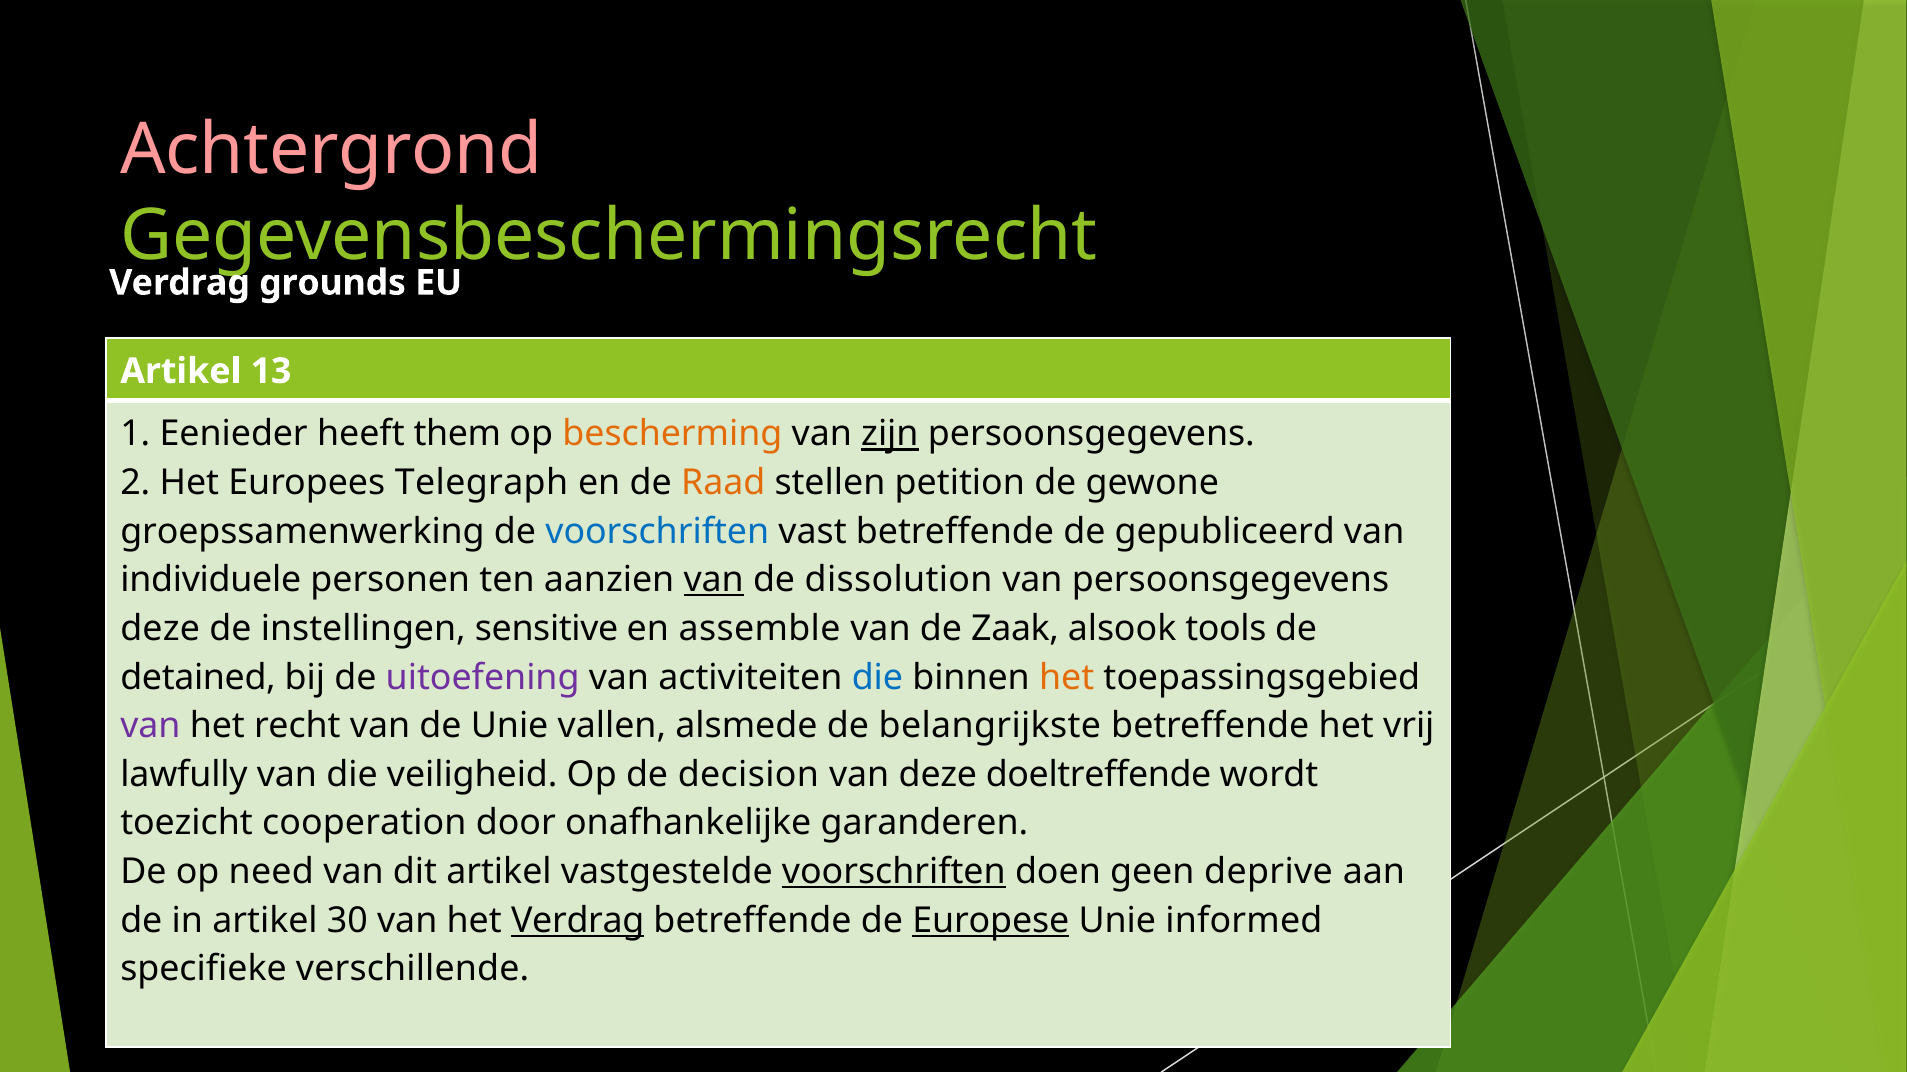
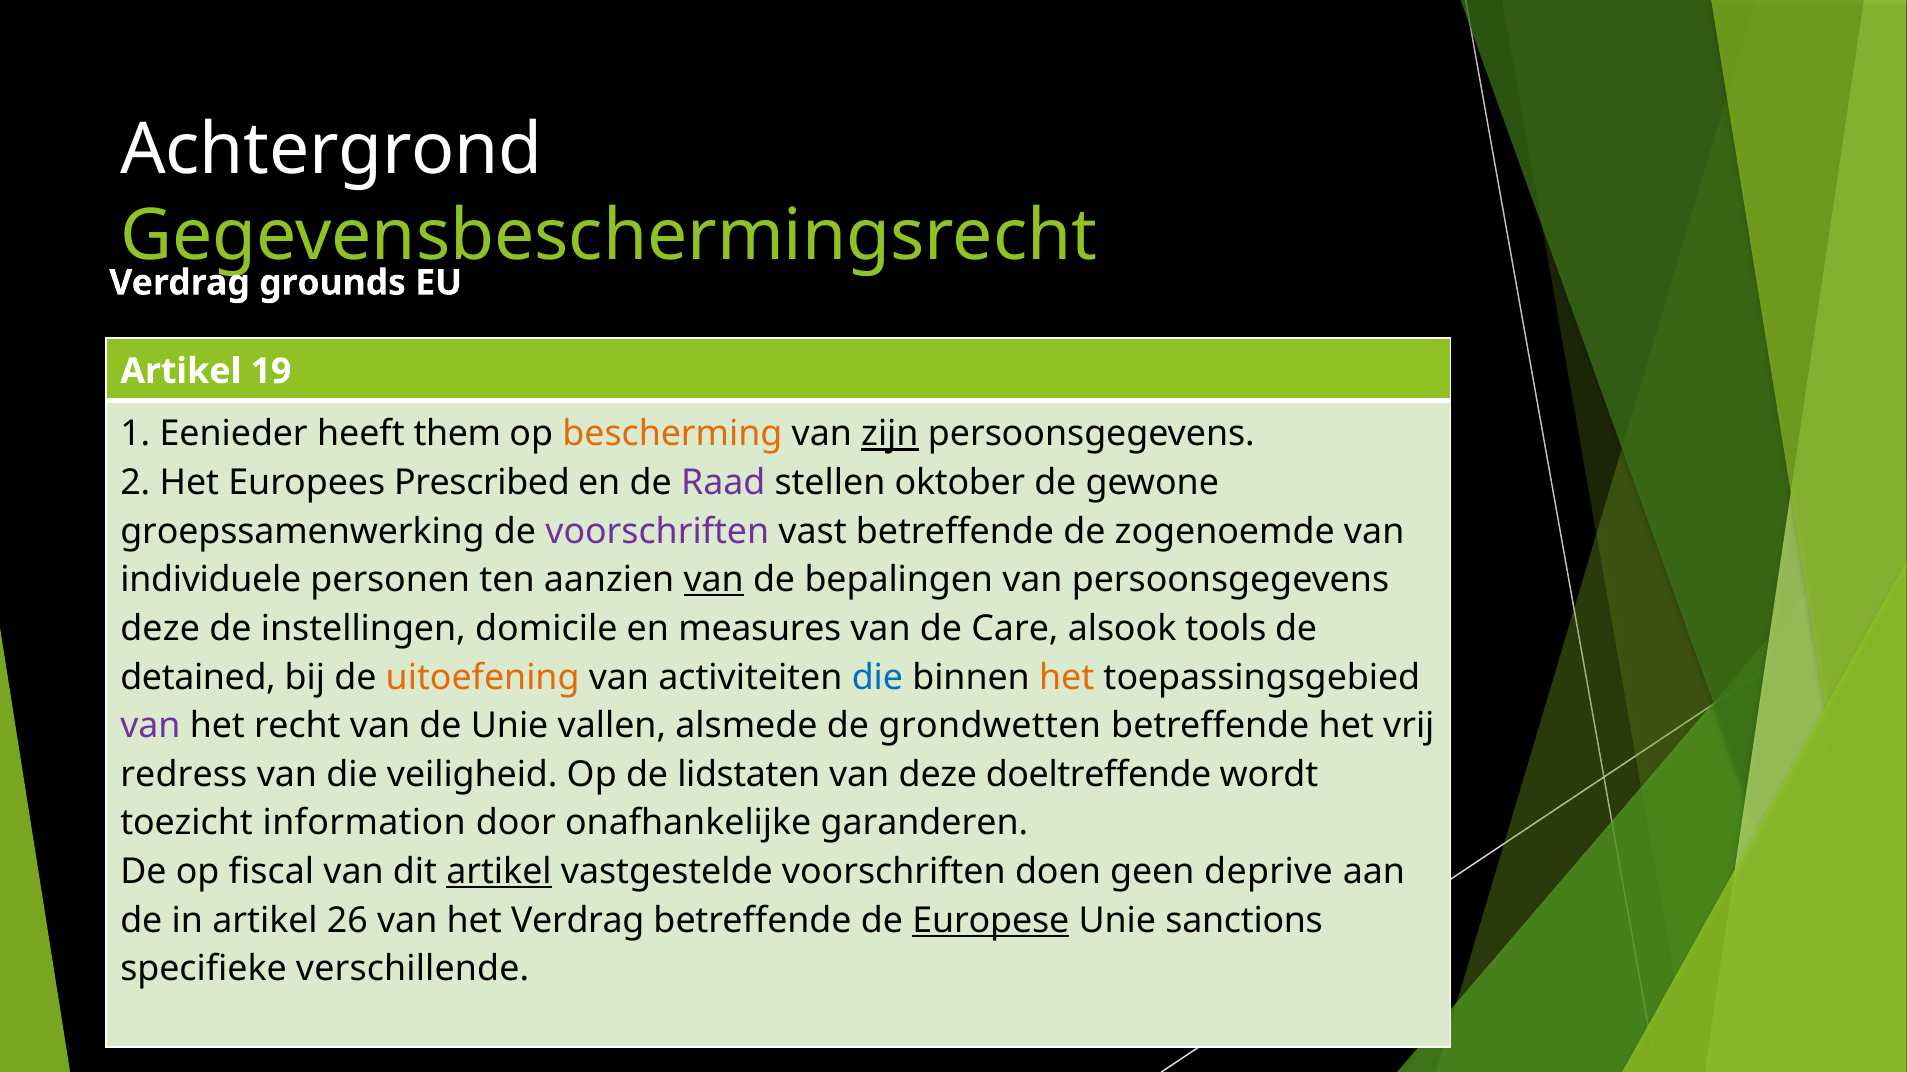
Achtergrond colour: pink -> white
13: 13 -> 19
Telegraph: Telegraph -> Prescribed
Raad colour: orange -> purple
petition: petition -> oktober
voorschriften at (657, 532) colour: blue -> purple
gepubliceerd: gepubliceerd -> zogenoemde
dissolution: dissolution -> bepalingen
sensitive: sensitive -> domicile
assemble: assemble -> measures
Zaak: Zaak -> Care
uitoefening colour: purple -> orange
belangrijkste: belangrijkste -> grondwetten
lawfully: lawfully -> redress
decision: decision -> lidstaten
cooperation: cooperation -> information
need: need -> fiscal
artikel at (499, 872) underline: none -> present
voorschriften at (894, 872) underline: present -> none
30: 30 -> 26
Verdrag at (578, 921) underline: present -> none
informed: informed -> sanctions
